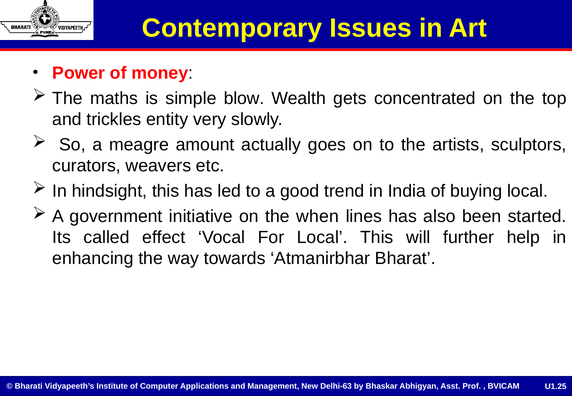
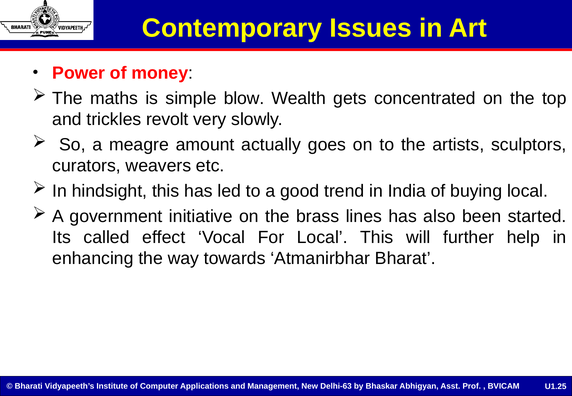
entity: entity -> revolt
when: when -> brass
